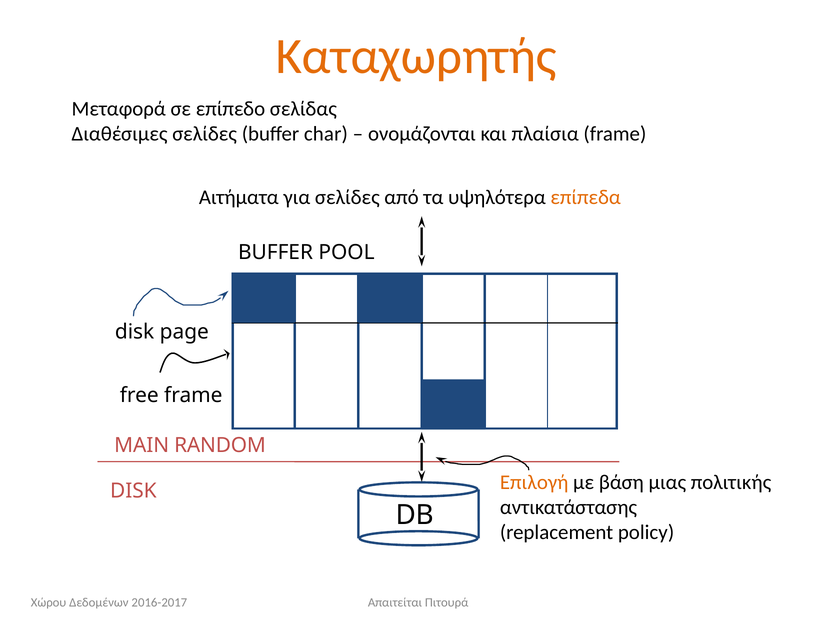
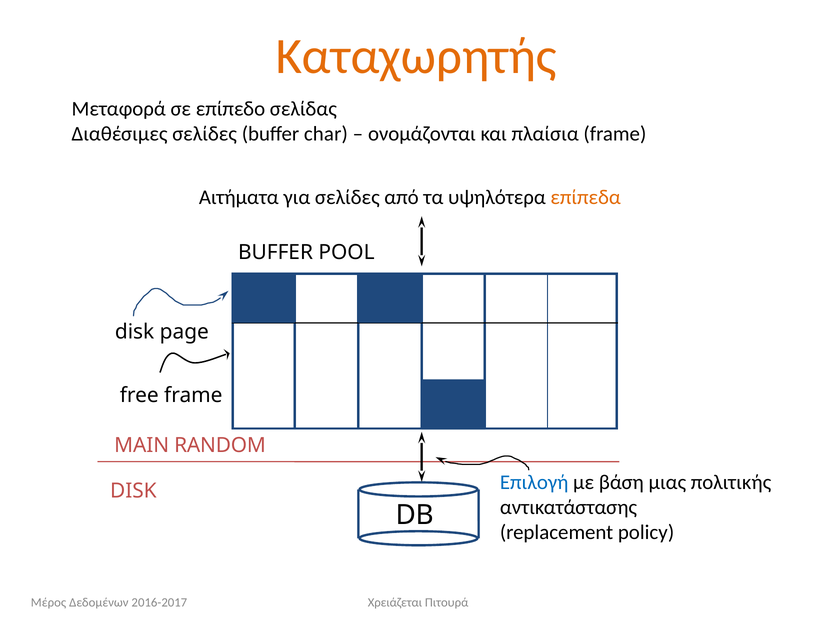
Επιλογή colour: orange -> blue
Χώρου: Χώρου -> Μέρος
Απαιτείται: Απαιτείται -> Χρειάζεται
